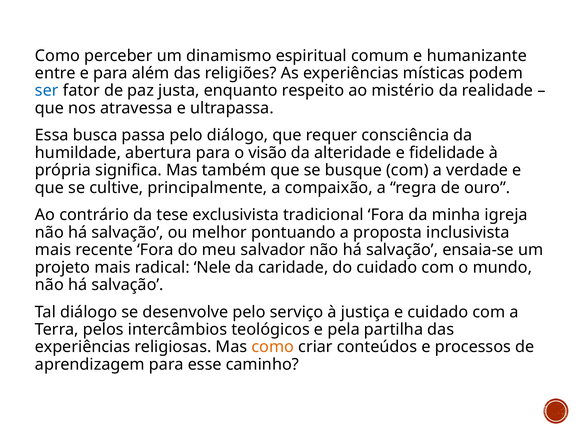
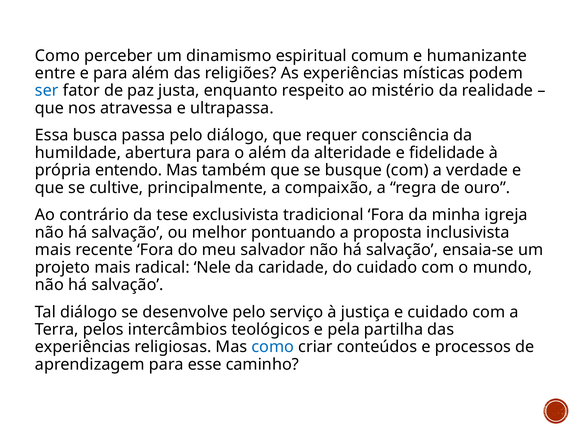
o visão: visão -> além
significa: significa -> entendo
como at (273, 347) colour: orange -> blue
